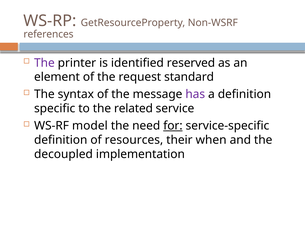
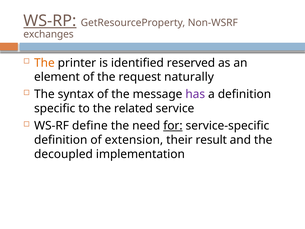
WS-RP underline: none -> present
references: references -> exchanges
The at (44, 63) colour: purple -> orange
standard: standard -> naturally
model: model -> define
resources: resources -> extension
when: when -> result
